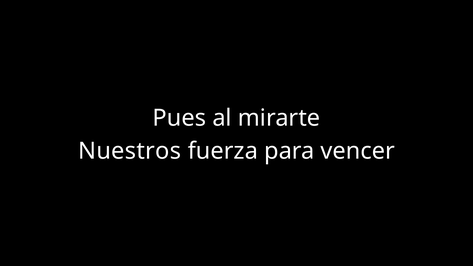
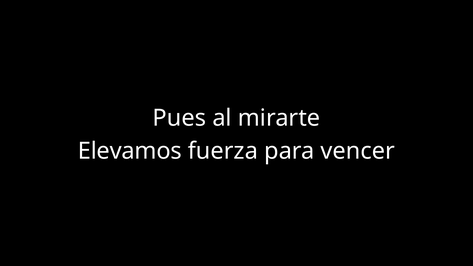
Nuestros: Nuestros -> Elevamos
